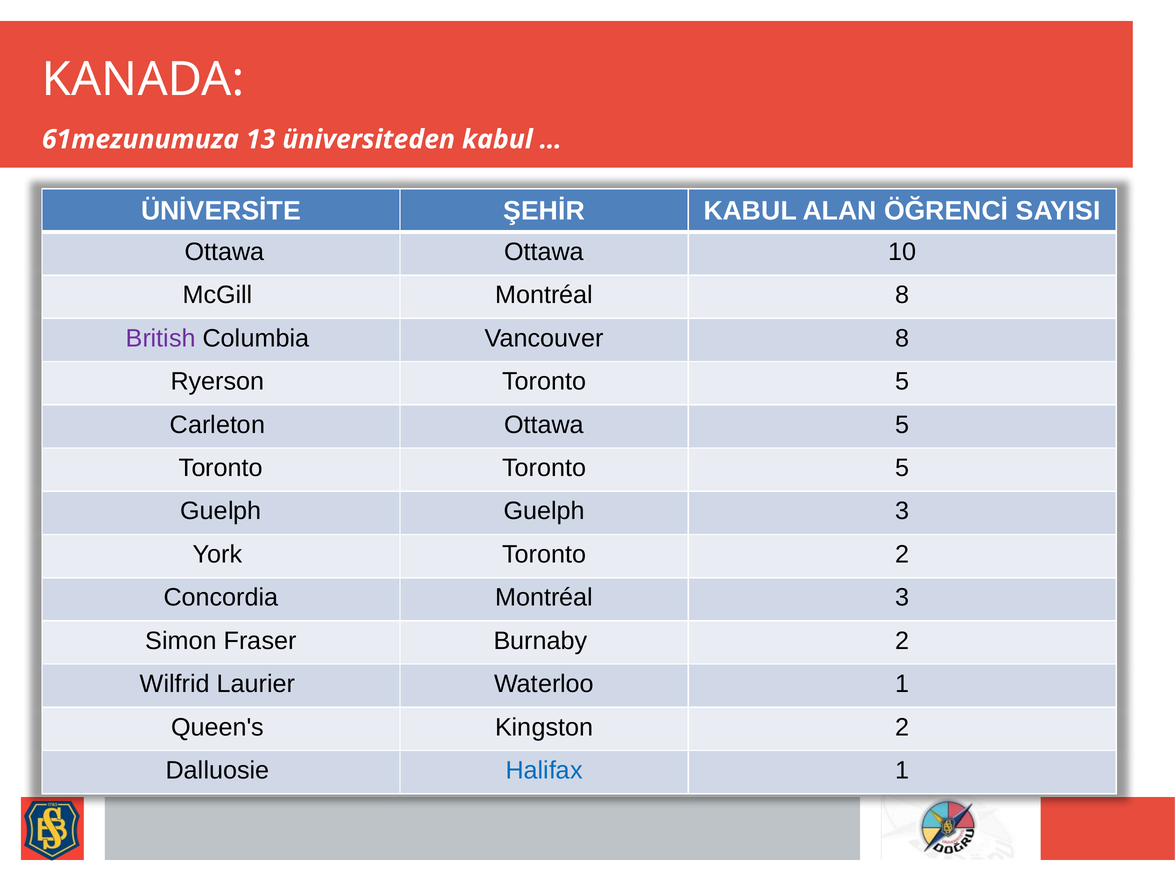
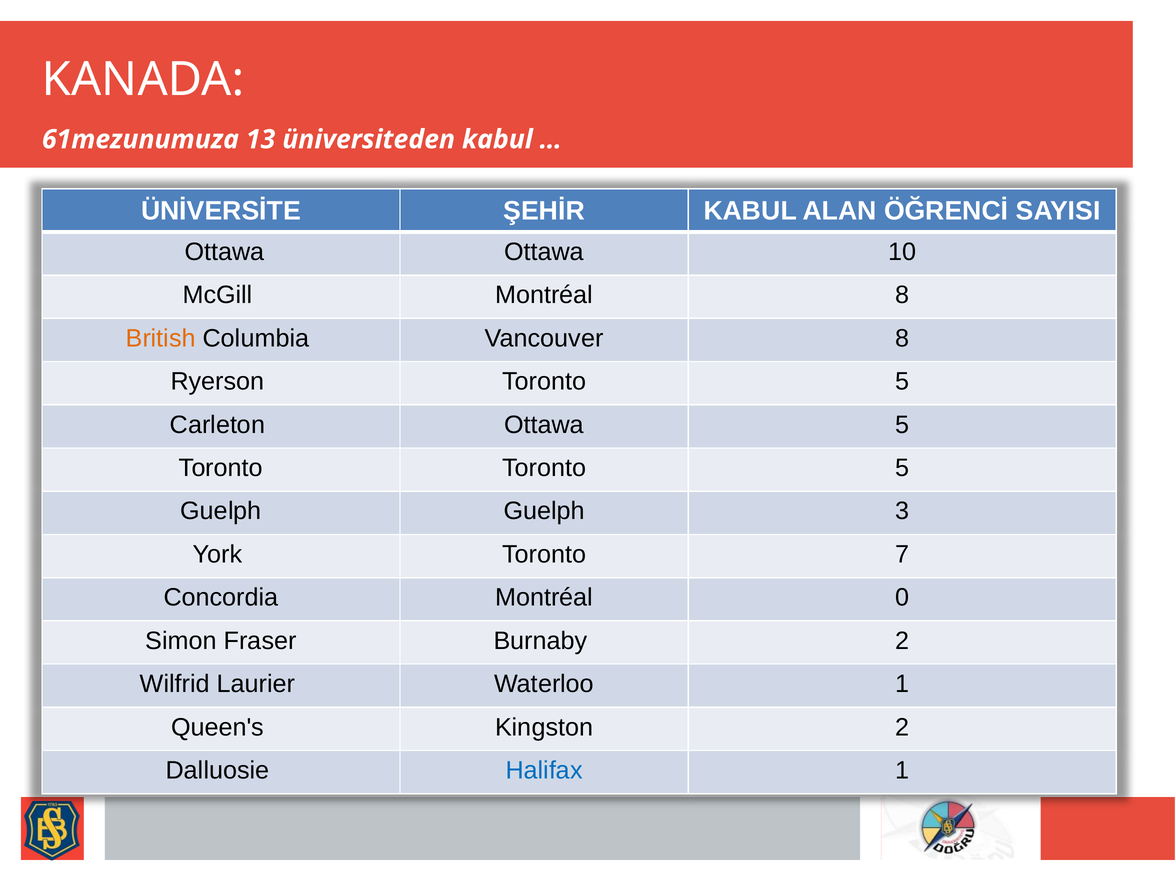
British colour: purple -> orange
Toronto 2: 2 -> 7
Montréal 3: 3 -> 0
